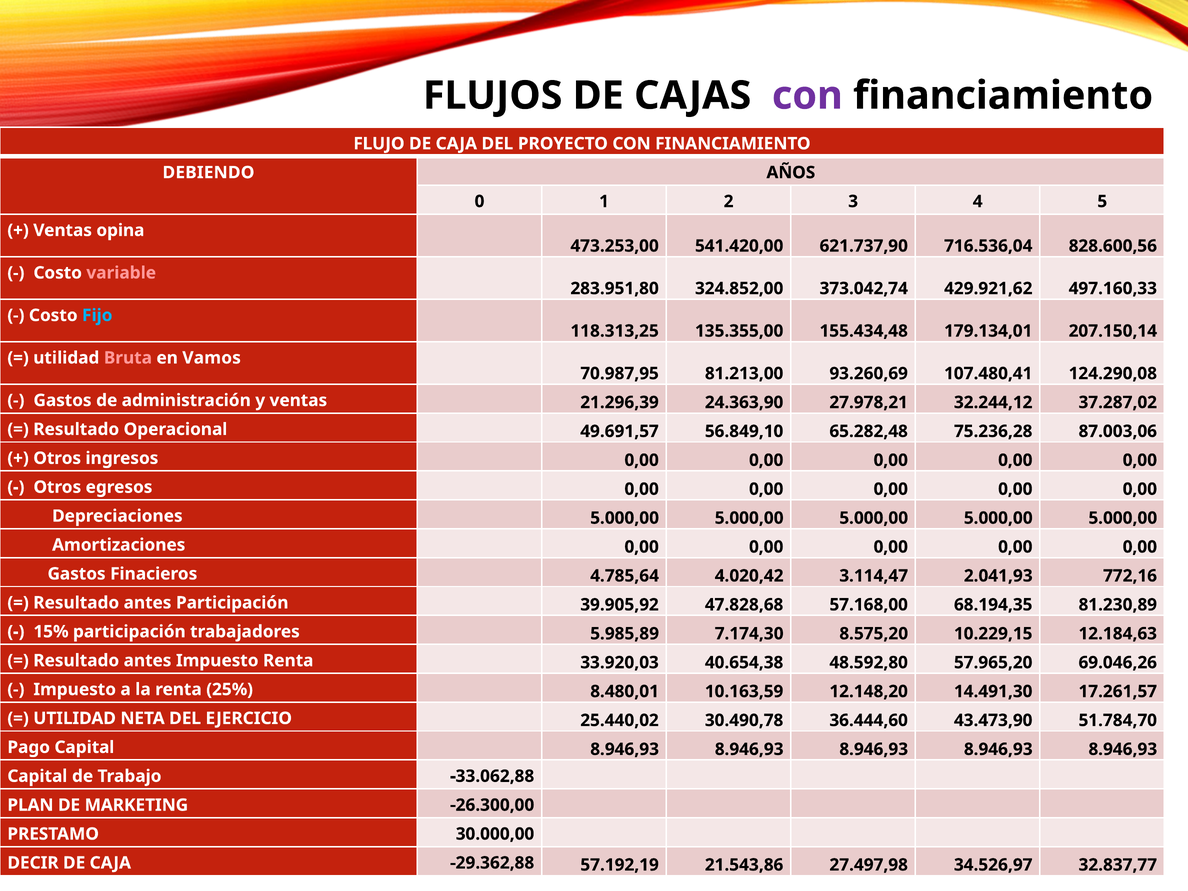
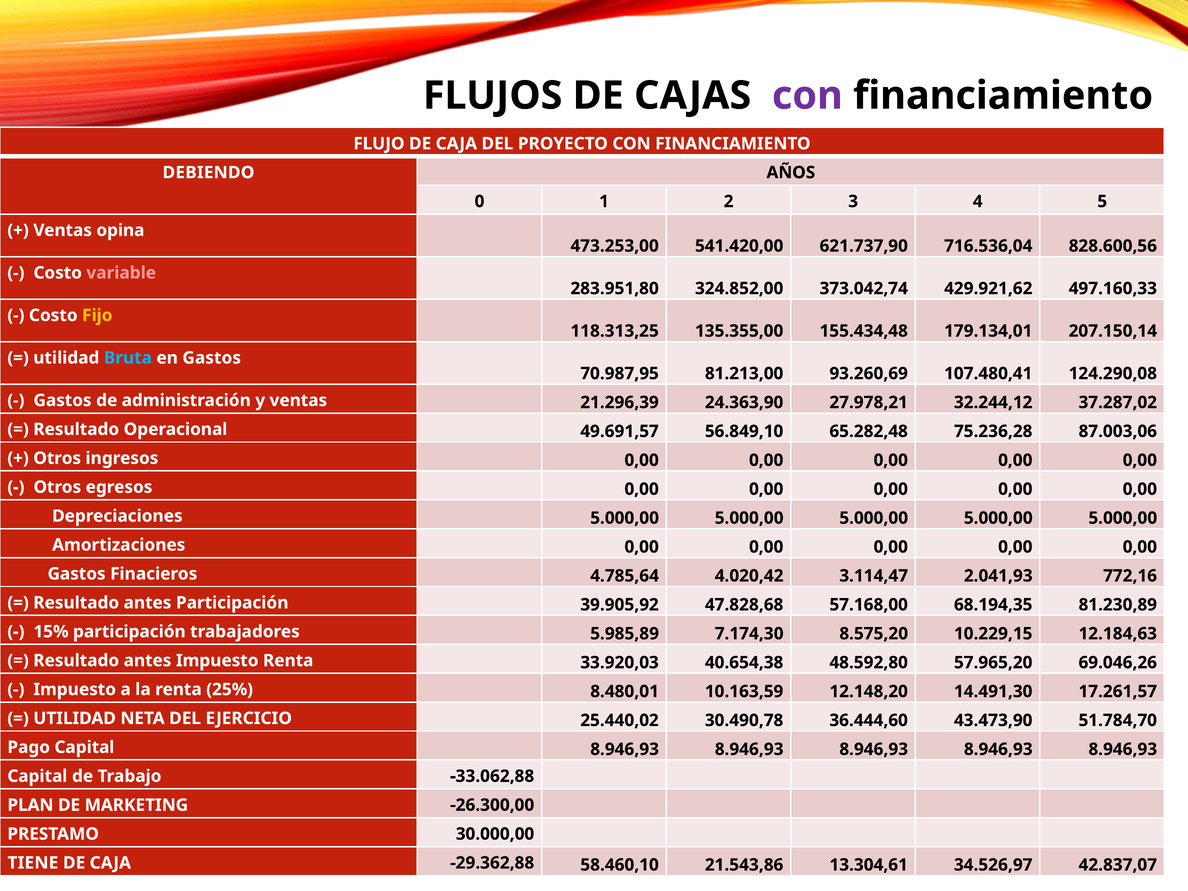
Fijo colour: light blue -> yellow
Bruta colour: pink -> light blue
en Vamos: Vamos -> Gastos
DECIR: DECIR -> TIENE
57.192,19: 57.192,19 -> 58.460,10
27.497,98: 27.497,98 -> 13.304,61
32.837,77: 32.837,77 -> 42.837,07
